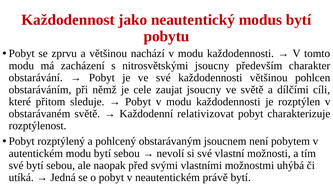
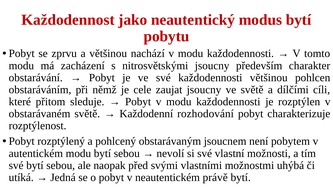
relativizovat: relativizovat -> rozhodování
